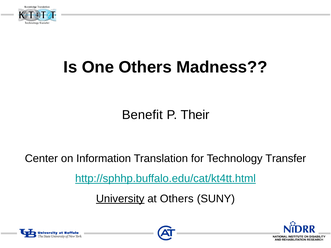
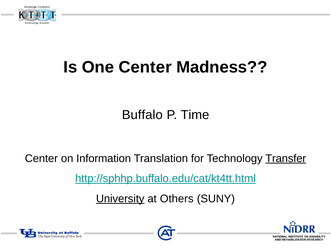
One Others: Others -> Center
Benefit: Benefit -> Buffalo
Their: Their -> Time
Transfer underline: none -> present
